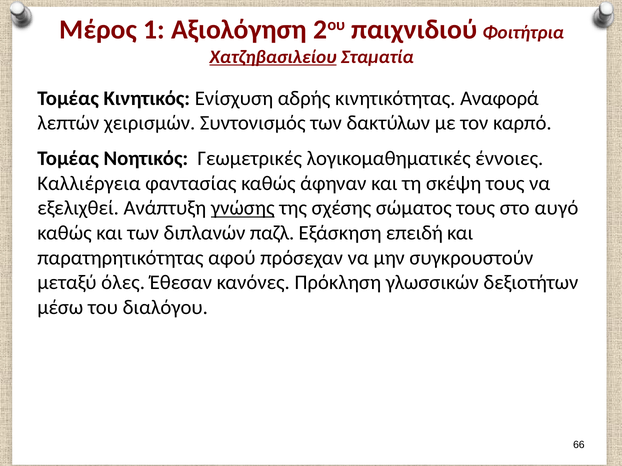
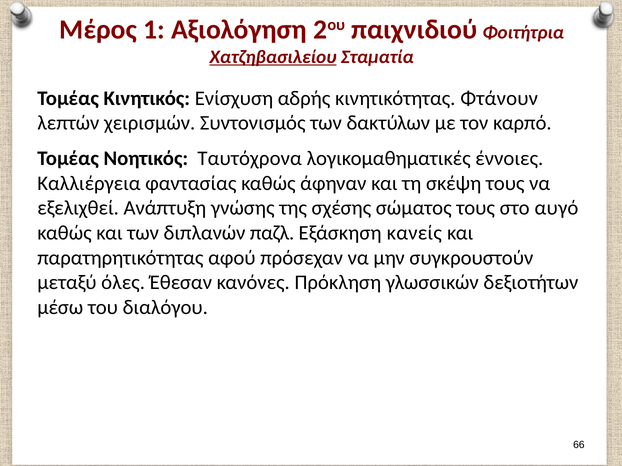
Αναφορά: Αναφορά -> Φτάνουν
Γεωμετρικές: Γεωμετρικές -> Ταυτόχρονα
γνώσης underline: present -> none
επειδή: επειδή -> κανείς
